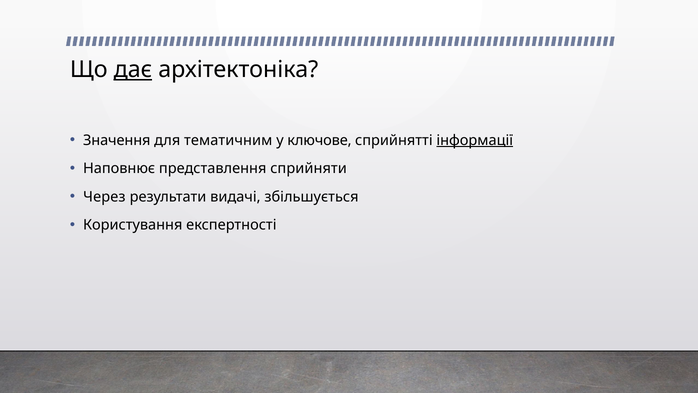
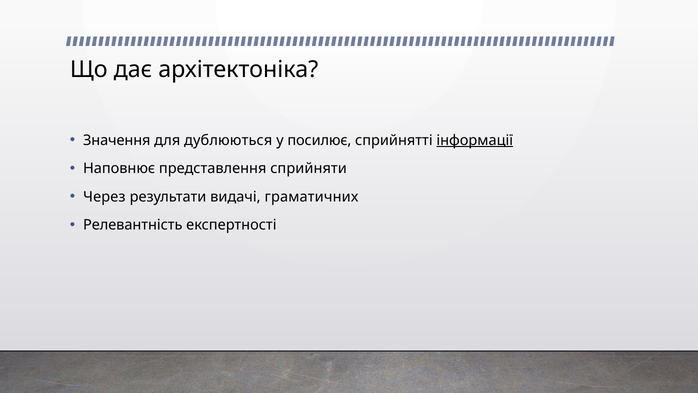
дає underline: present -> none
тематичним: тематичним -> дублюються
ключове: ключове -> посилює
збільшується: збільшується -> граматичних
Користування: Користування -> Релевантність
